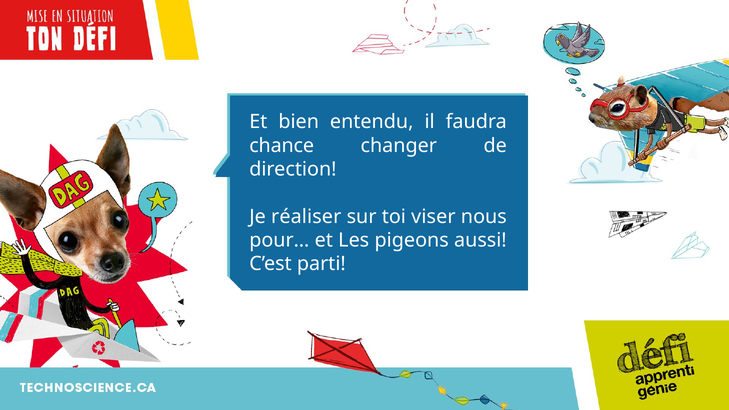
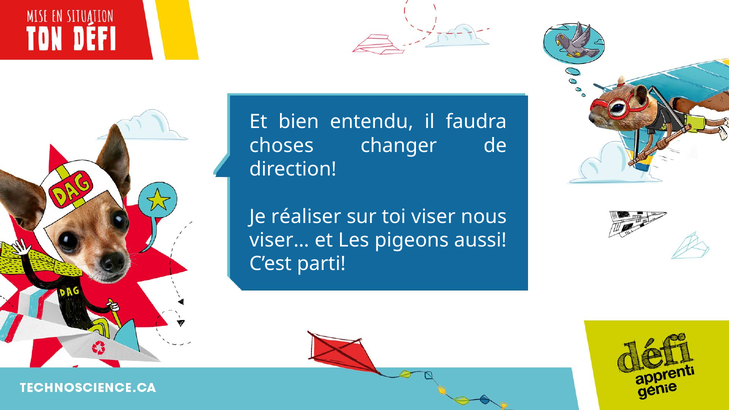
chance: chance -> choses
pour…: pour… -> viser…
